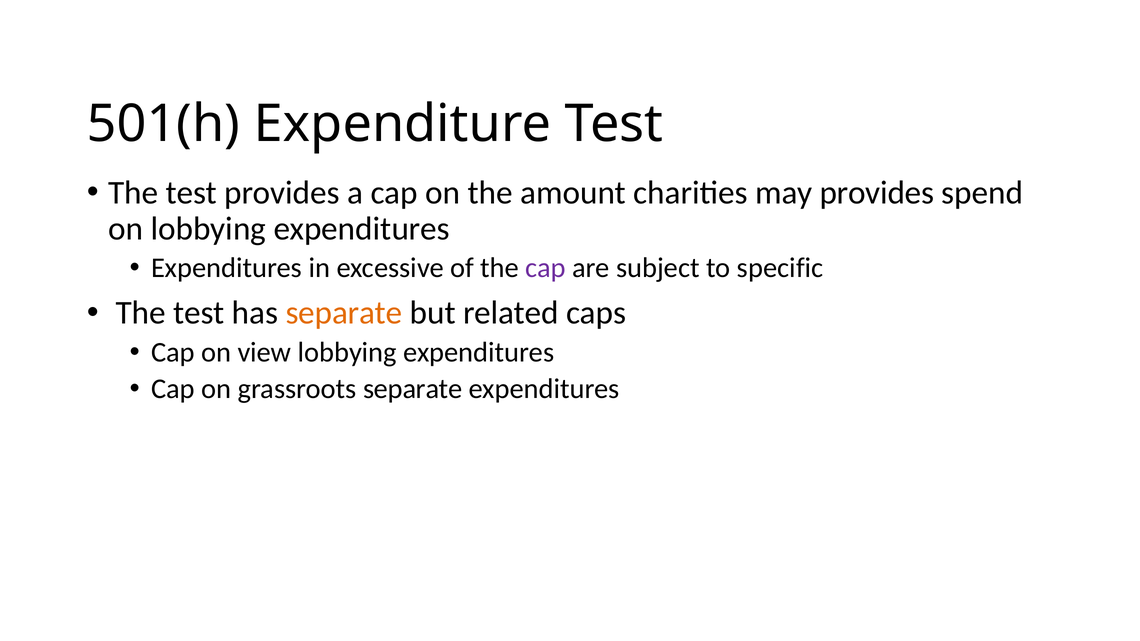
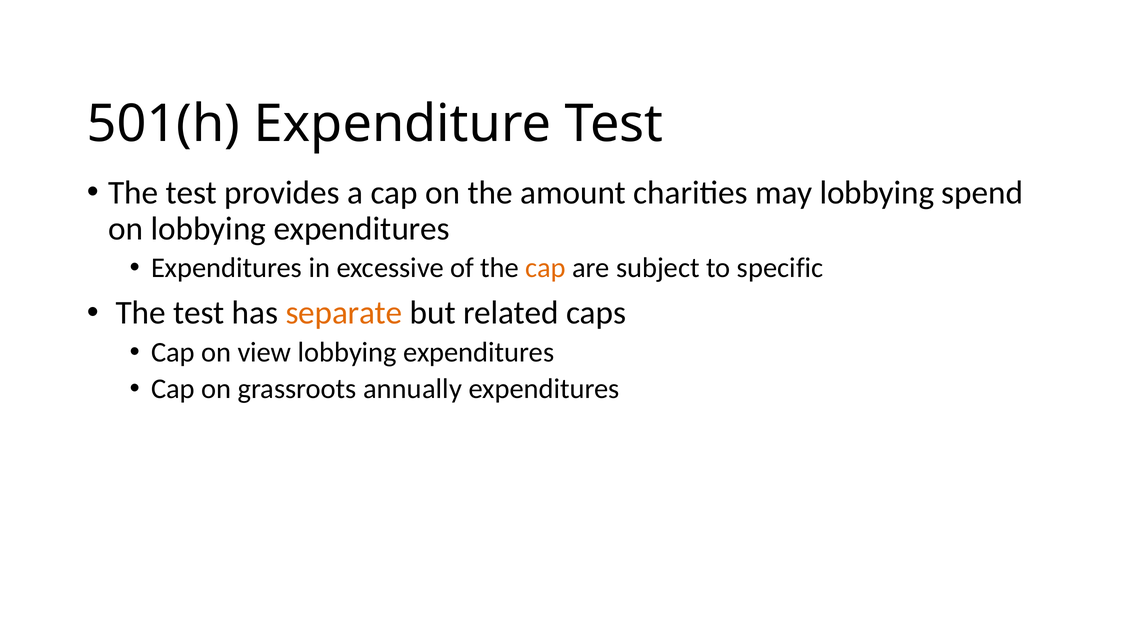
may provides: provides -> lobbying
cap at (546, 268) colour: purple -> orange
grassroots separate: separate -> annually
